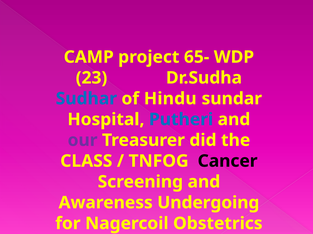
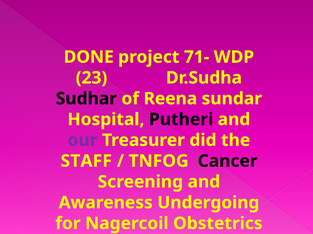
CAMP: CAMP -> DONE
65-: 65- -> 71-
Sudhar colour: blue -> black
Hindu: Hindu -> Reena
Putheri colour: blue -> black
CLASS: CLASS -> STAFF
